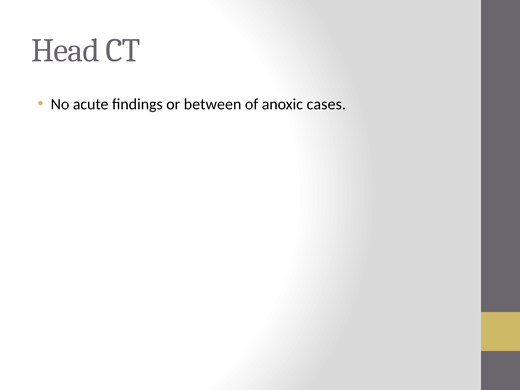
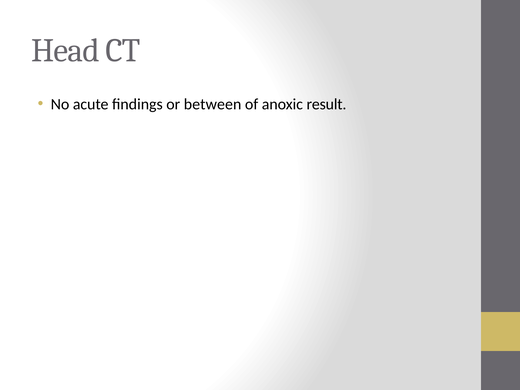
cases: cases -> result
